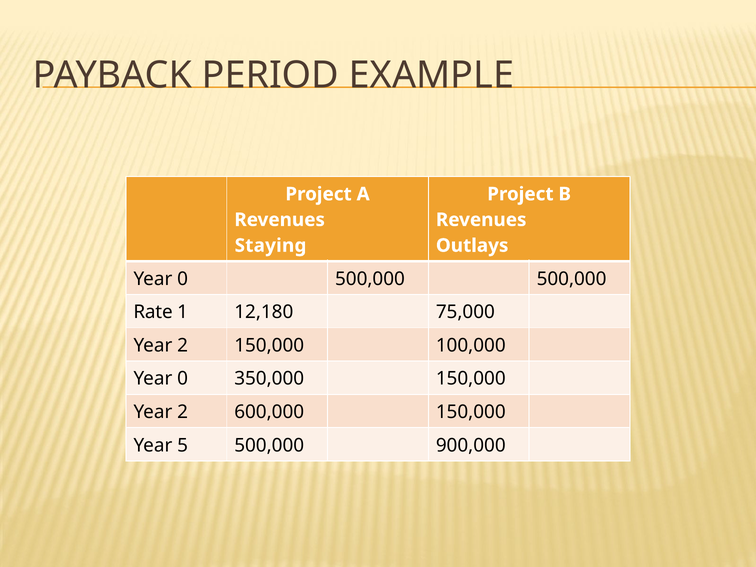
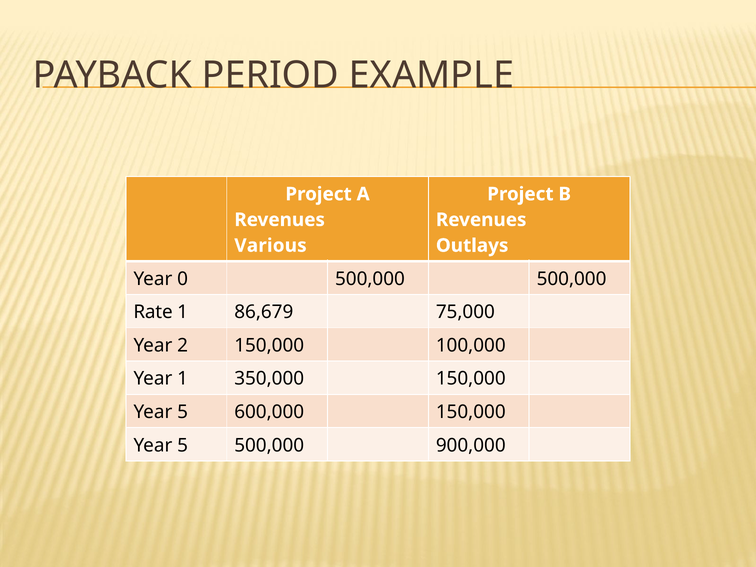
Staying: Staying -> Various
12,180: 12,180 -> 86,679
0 at (183, 379): 0 -> 1
2 at (183, 412): 2 -> 5
